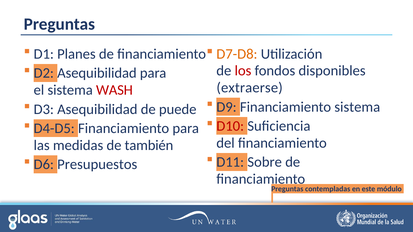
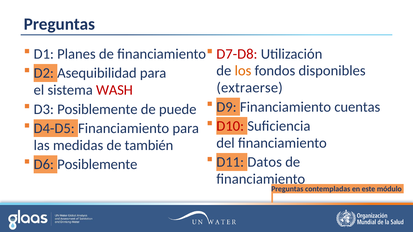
D7-D8 colour: orange -> red
los colour: red -> orange
Financiamiento sistema: sistema -> cuentas
D3 Asequibilidad: Asequibilidad -> Posiblemente
Sobre: Sobre -> Datos
D6 Presupuestos: Presupuestos -> Posiblemente
